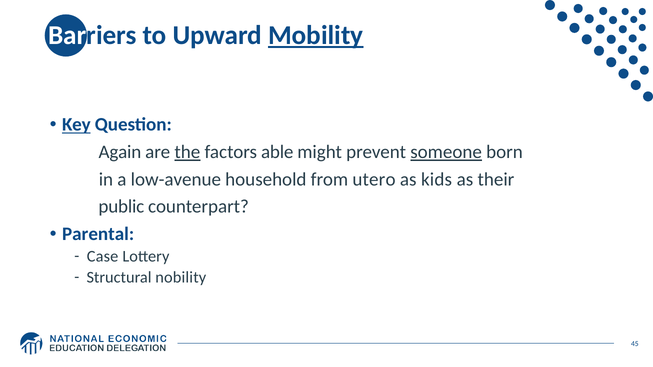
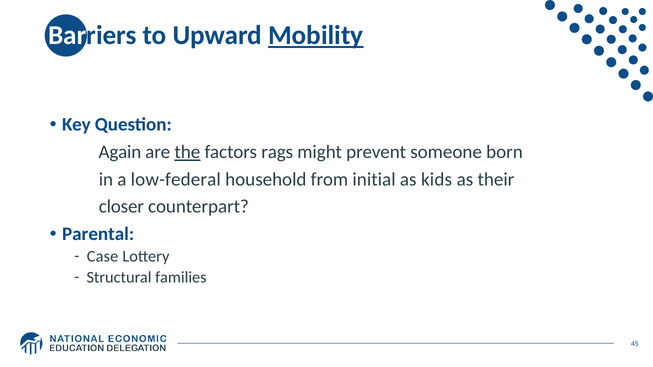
Key underline: present -> none
able: able -> rags
someone underline: present -> none
low-avenue: low-avenue -> low-federal
utero: utero -> initial
public: public -> closer
nobility: nobility -> families
